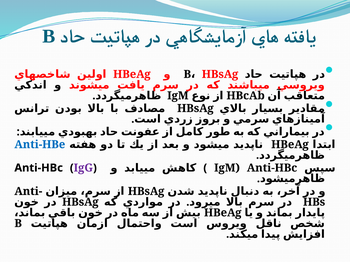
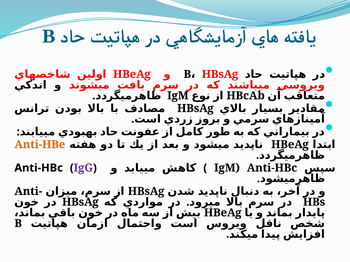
Anti-HBe colour: blue -> orange
